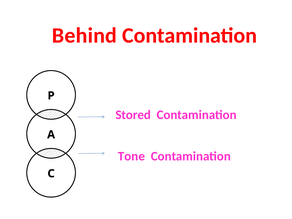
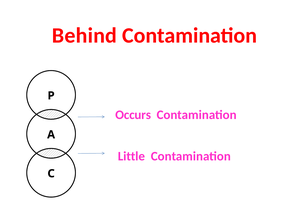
Stored: Stored -> Occurs
Tone: Tone -> Little
